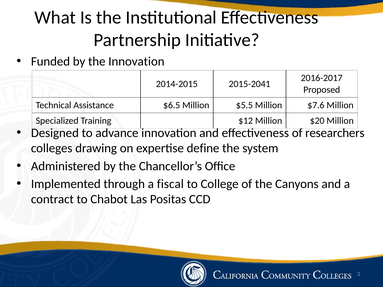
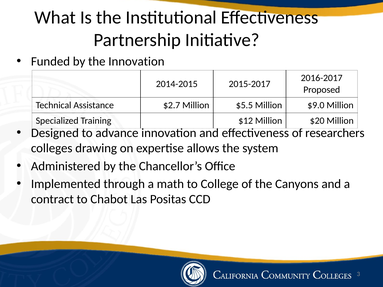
2015-2041: 2015-2041 -> 2015-2017
$6.5: $6.5 -> $2.7
$7.6: $7.6 -> $9.0
define: define -> allows
fiscal: fiscal -> math
